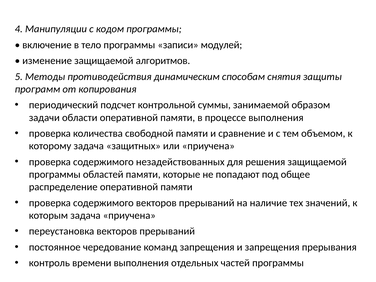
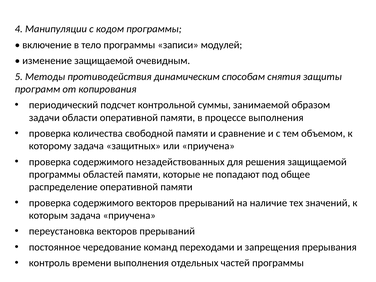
алгоритмов: алгоритмов -> очевидным
команд запрещения: запрещения -> переходами
